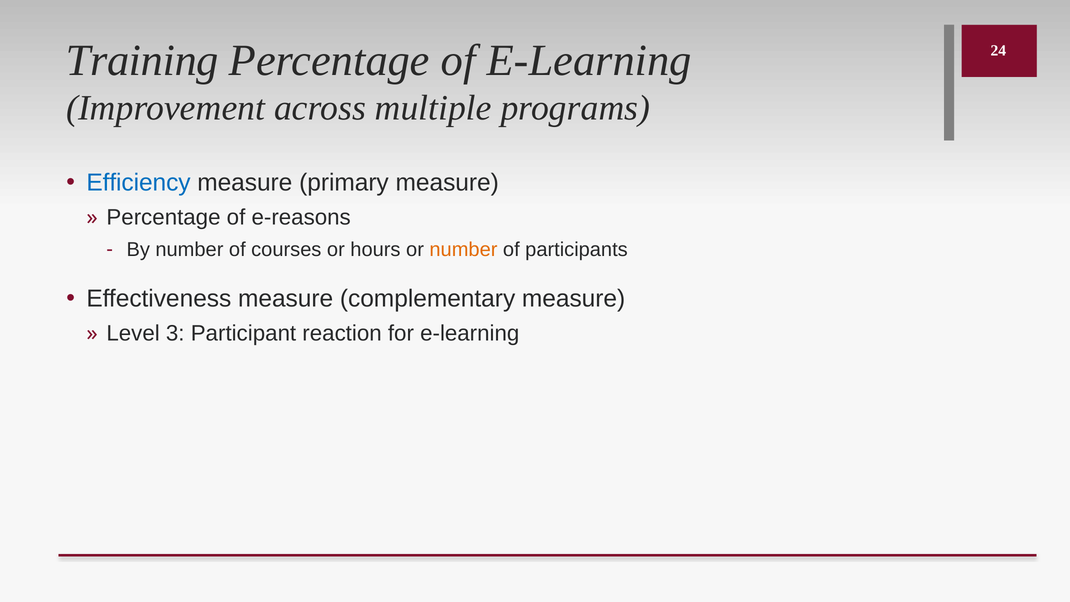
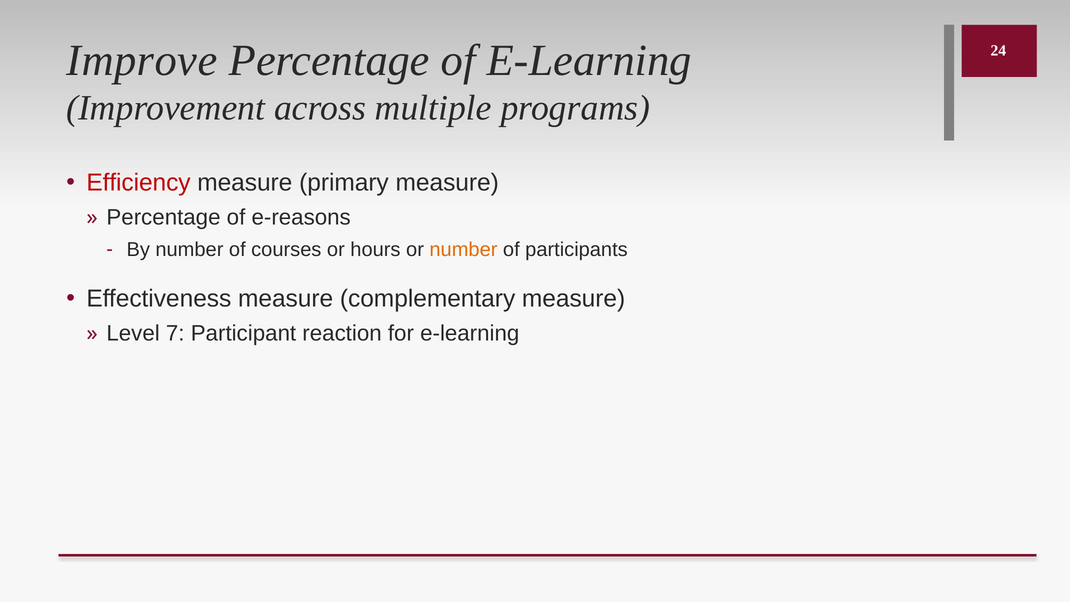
Training: Training -> Improve
Efficiency colour: blue -> red
3: 3 -> 7
